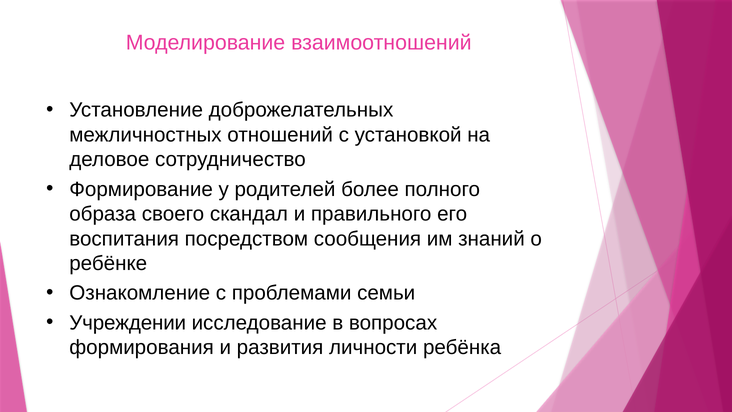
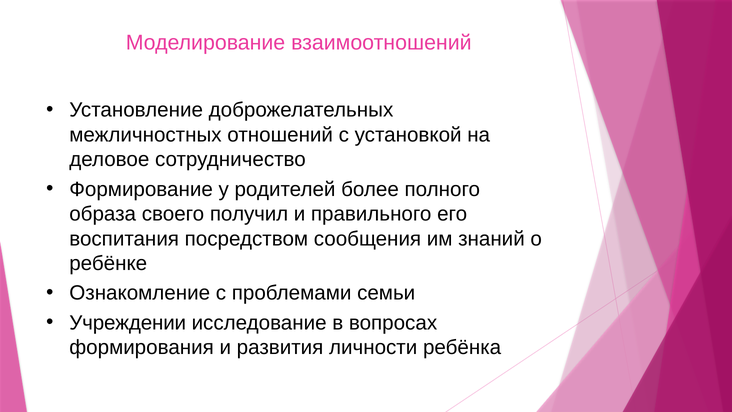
скандал: скандал -> получил
